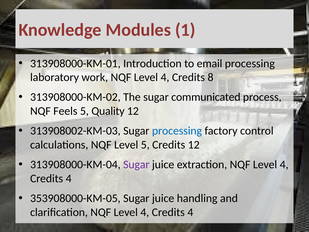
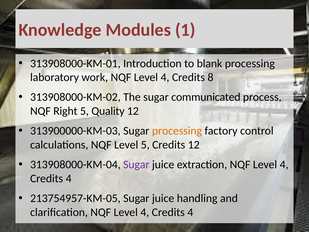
email: email -> blank
Feels: Feels -> Right
313908002-KM-03: 313908002-KM-03 -> 313900000-KM-03
processing at (177, 131) colour: blue -> orange
353908000-KM-05: 353908000-KM-05 -> 213754957-KM-05
